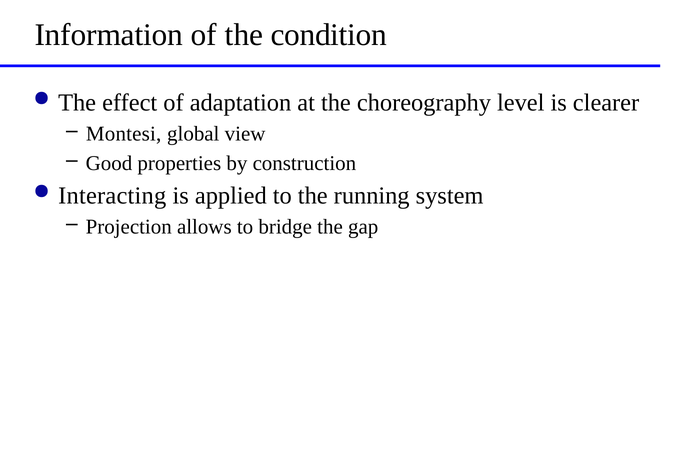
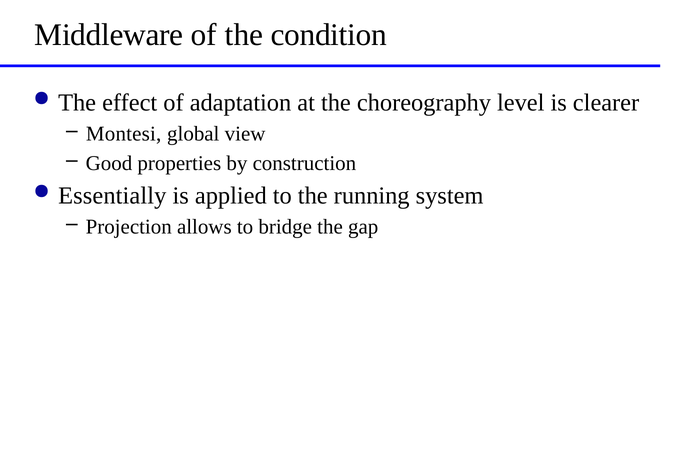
Information: Information -> Middleware
Interacting: Interacting -> Essentially
